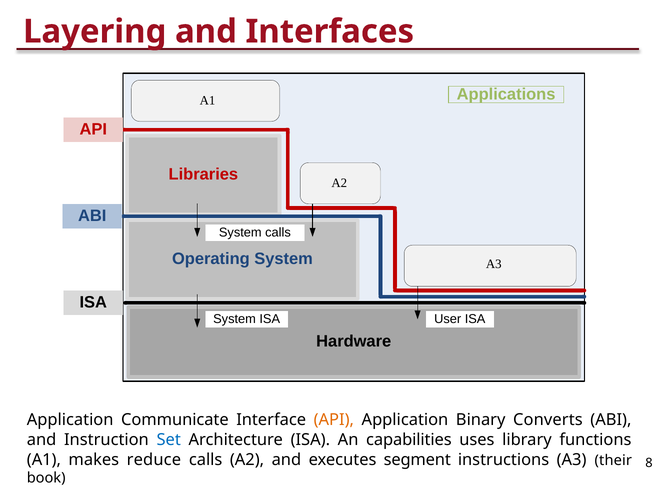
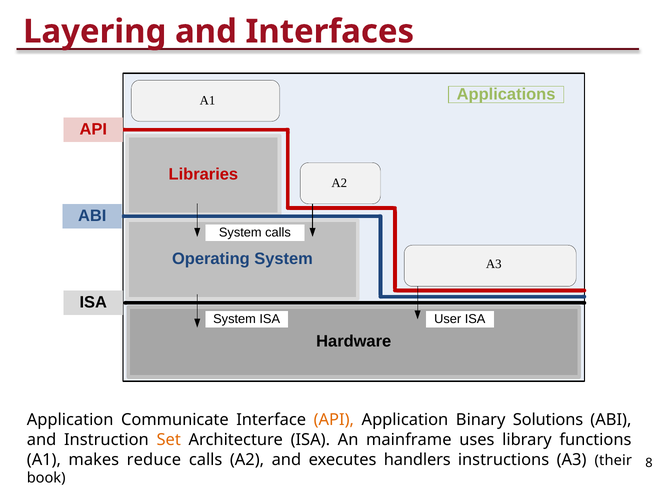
Converts: Converts -> Solutions
Set colour: blue -> orange
capabilities: capabilities -> mainframe
segment: segment -> handlers
